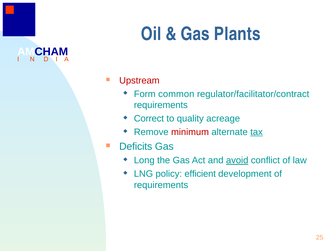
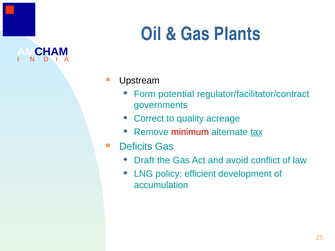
Upstream colour: red -> black
common: common -> potential
requirements at (161, 105): requirements -> governments
Long: Long -> Draft
avoid underline: present -> none
requirements at (161, 185): requirements -> accumulation
